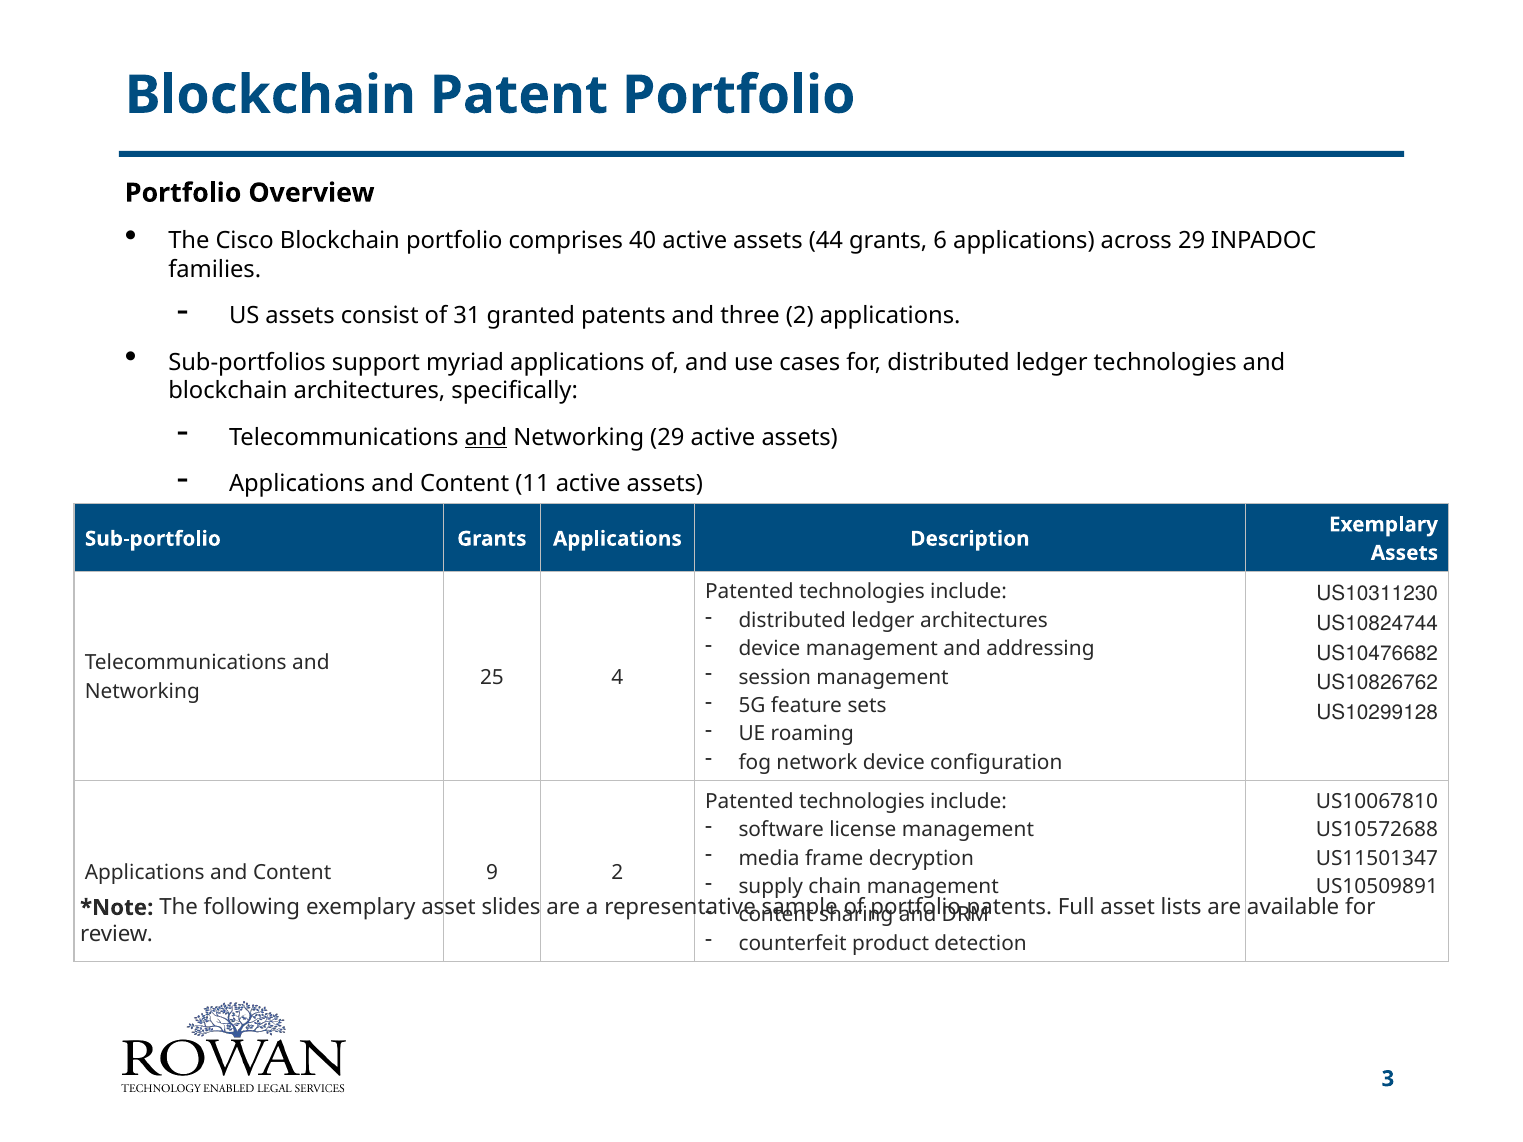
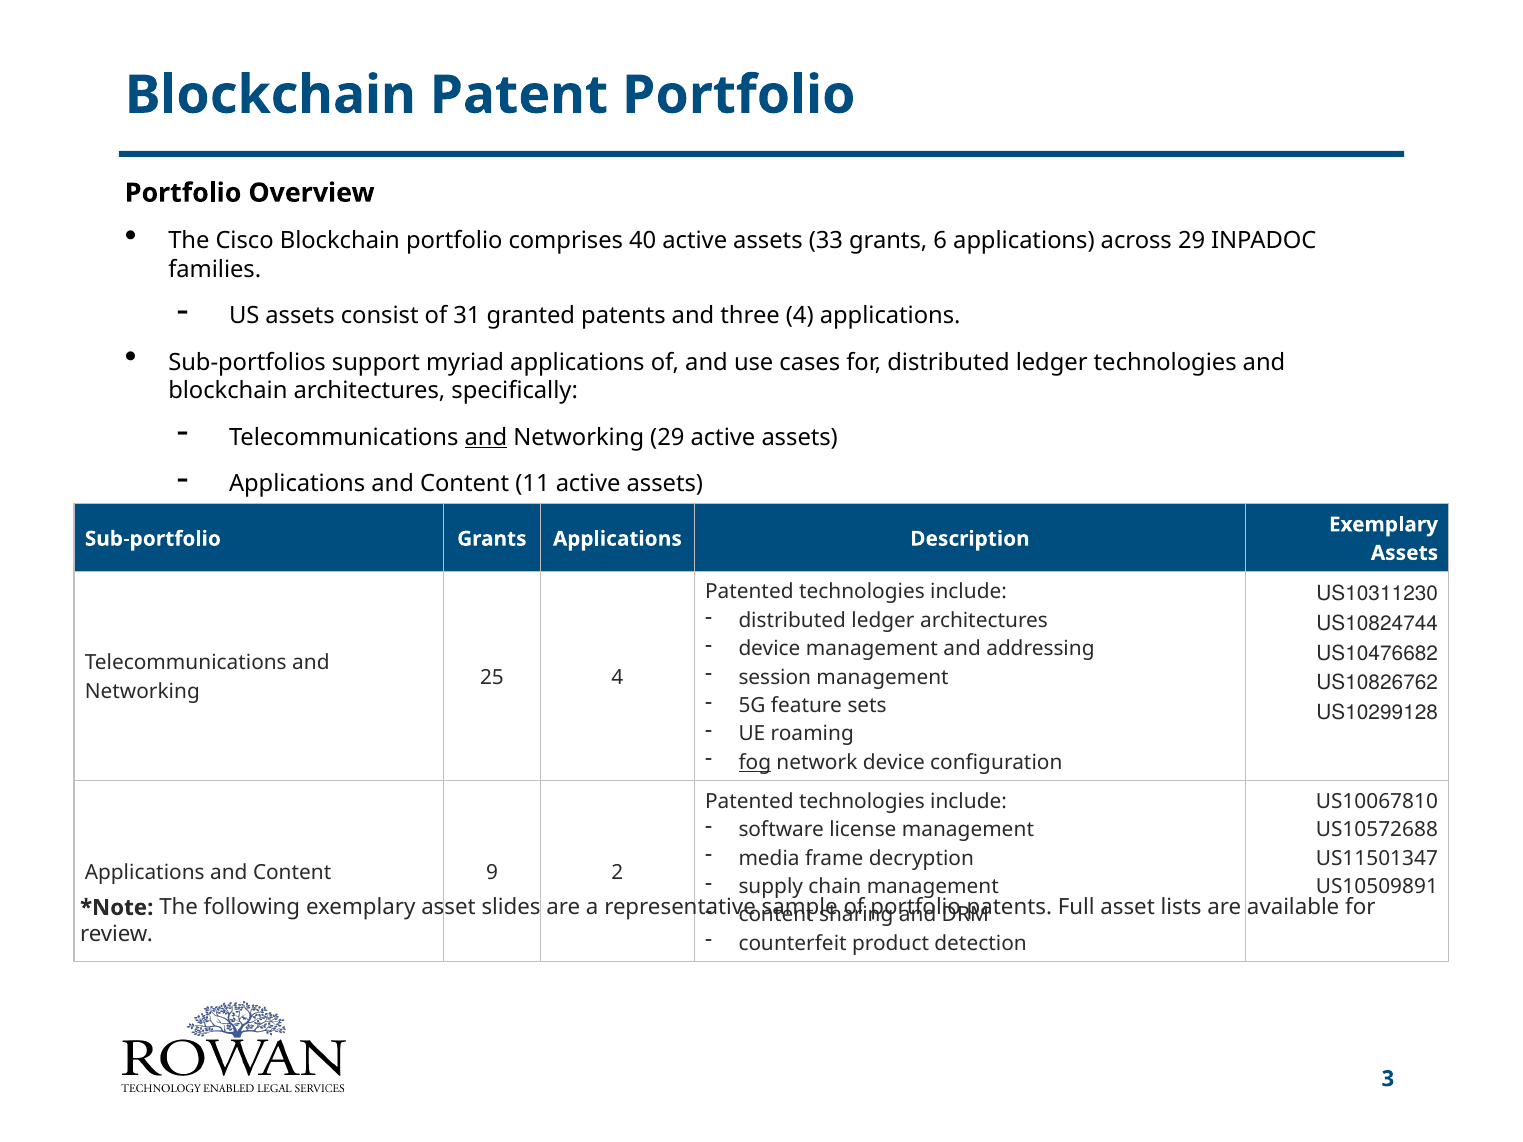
44: 44 -> 33
three 2: 2 -> 4
fog underline: none -> present
